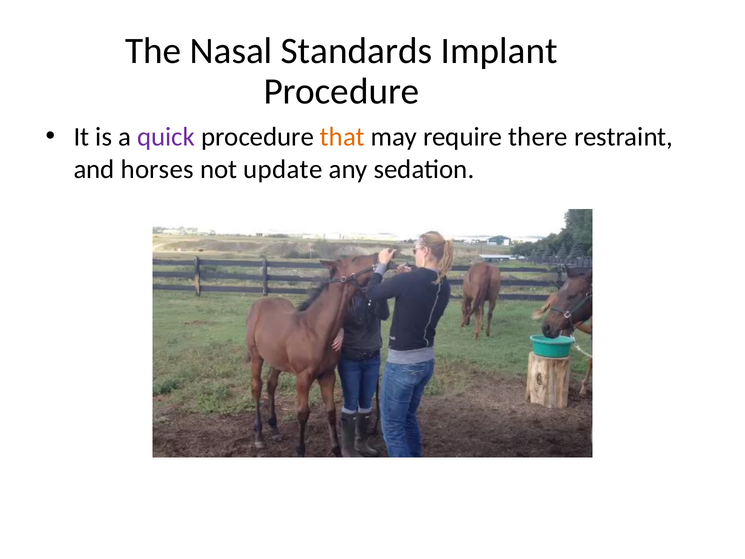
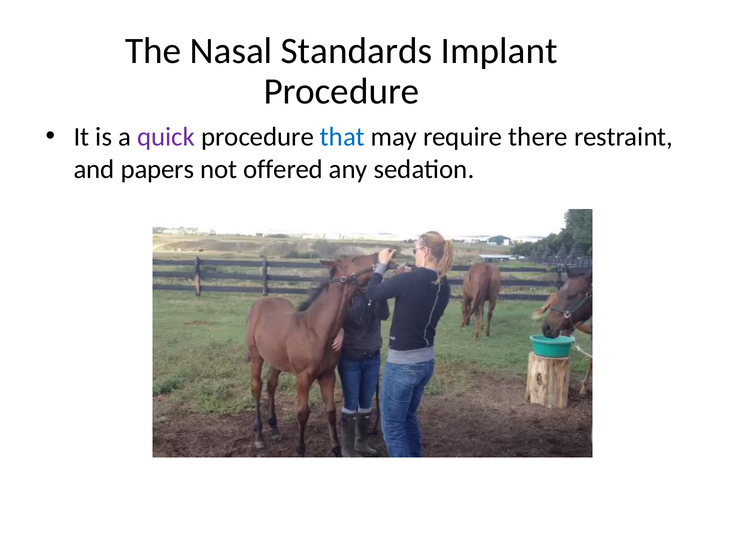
that colour: orange -> blue
horses: horses -> papers
update: update -> offered
